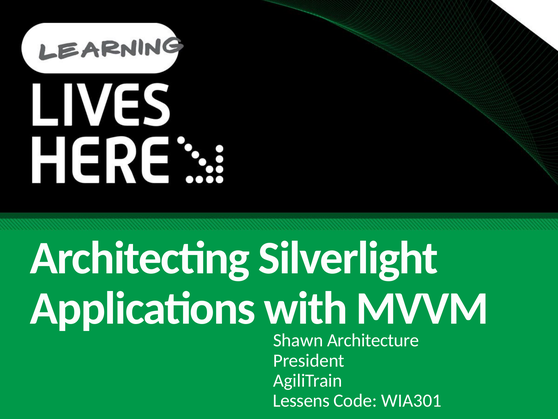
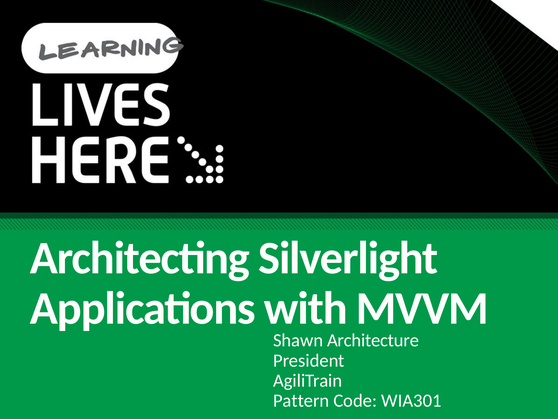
Lessens: Lessens -> Pattern
